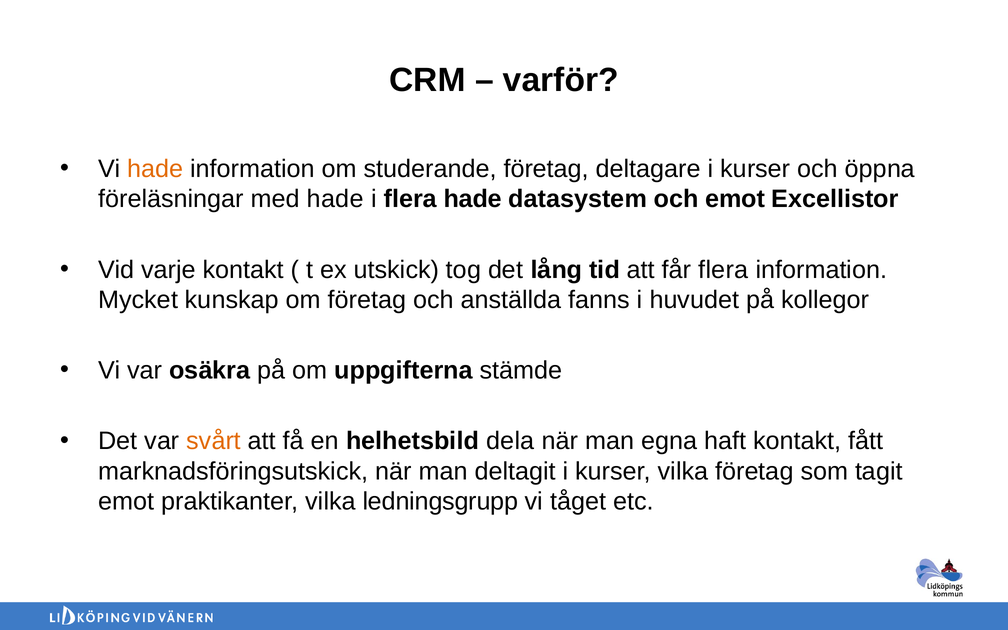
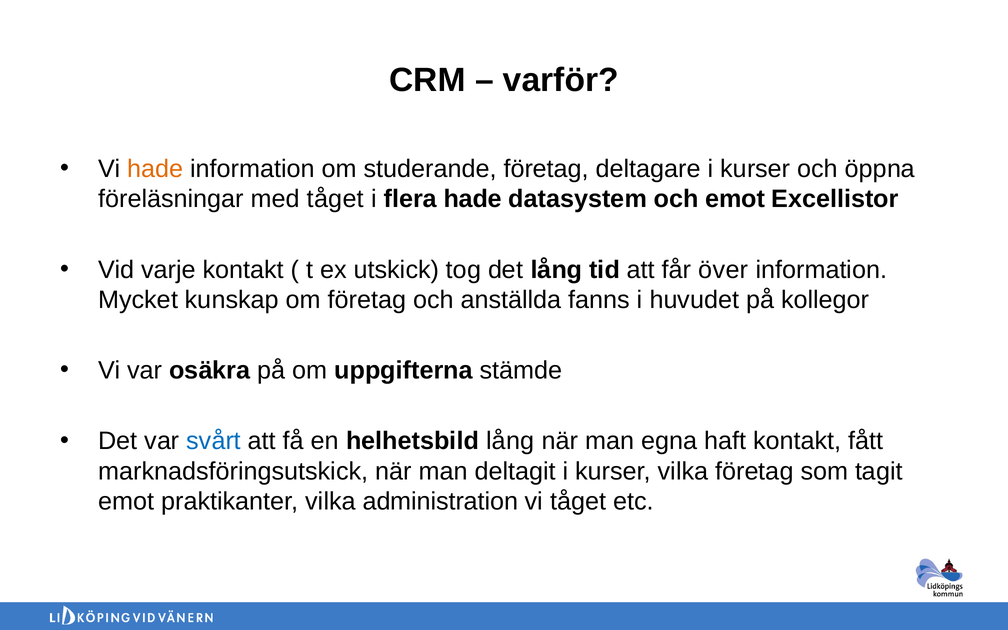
med hade: hade -> tåget
får flera: flera -> över
svårt colour: orange -> blue
helhetsbild dela: dela -> lång
ledningsgrupp: ledningsgrupp -> administration
